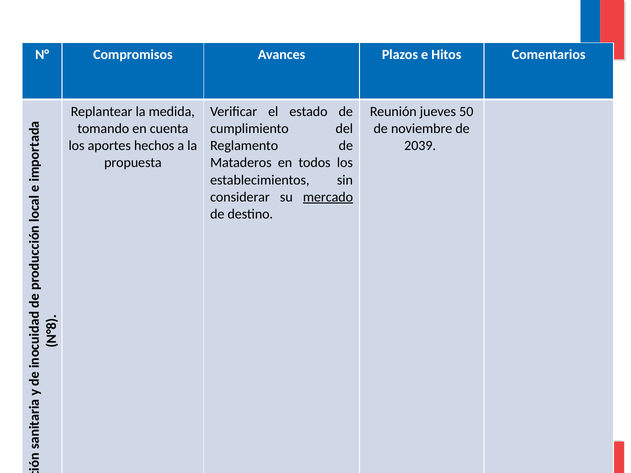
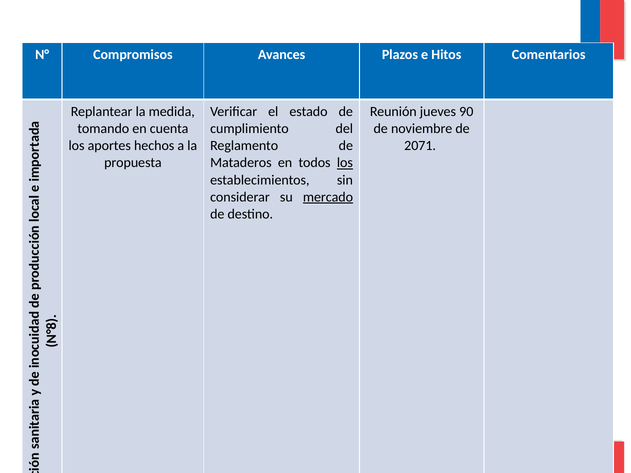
50: 50 -> 90
2039: 2039 -> 2071
los at (345, 163) underline: none -> present
